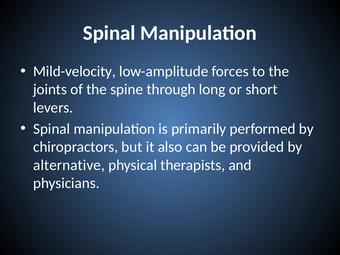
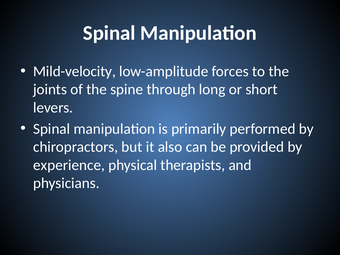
alternative: alternative -> experience
